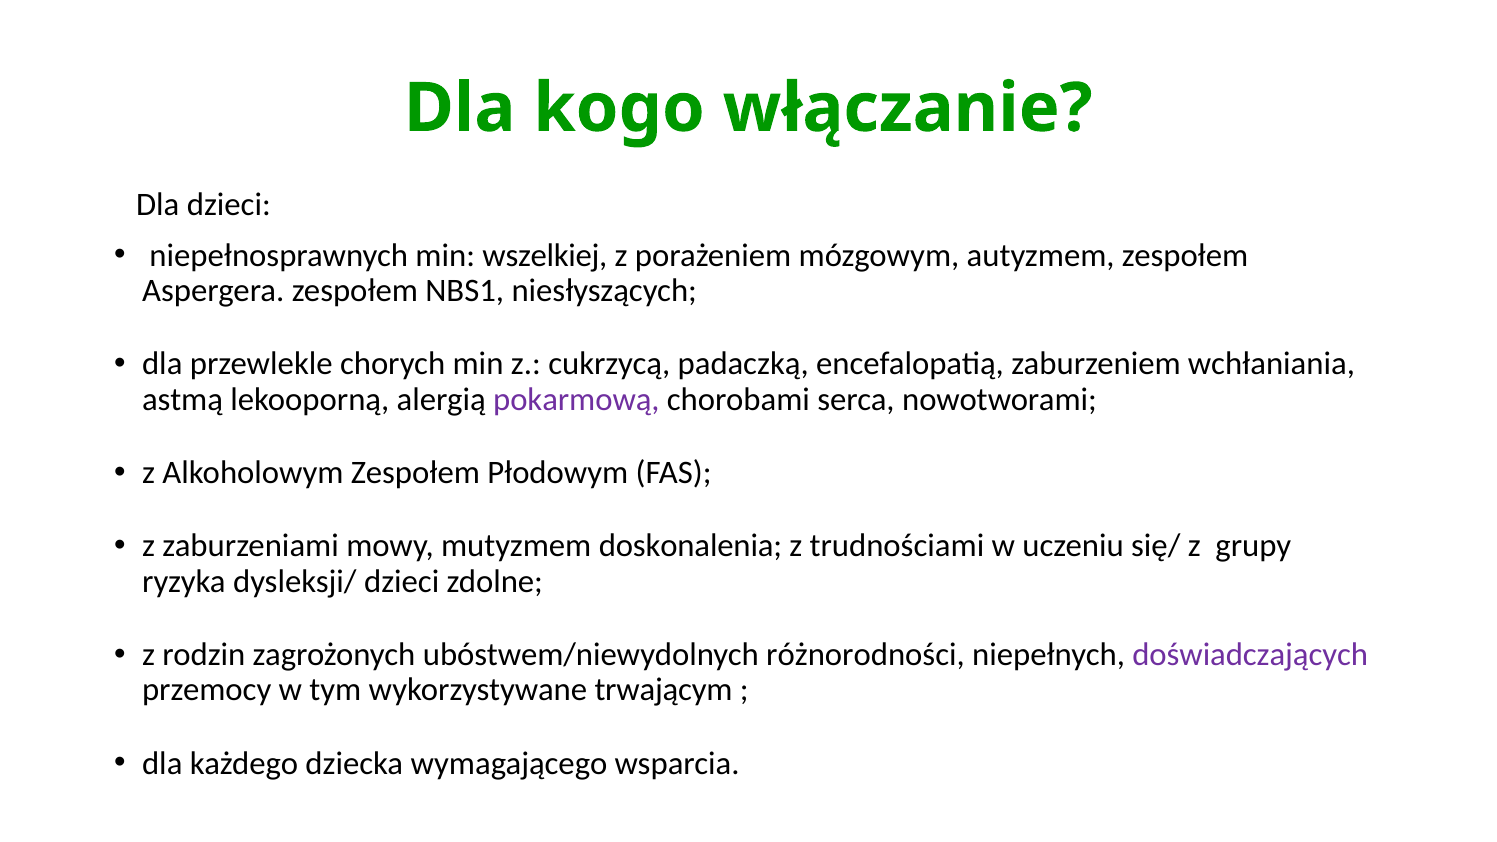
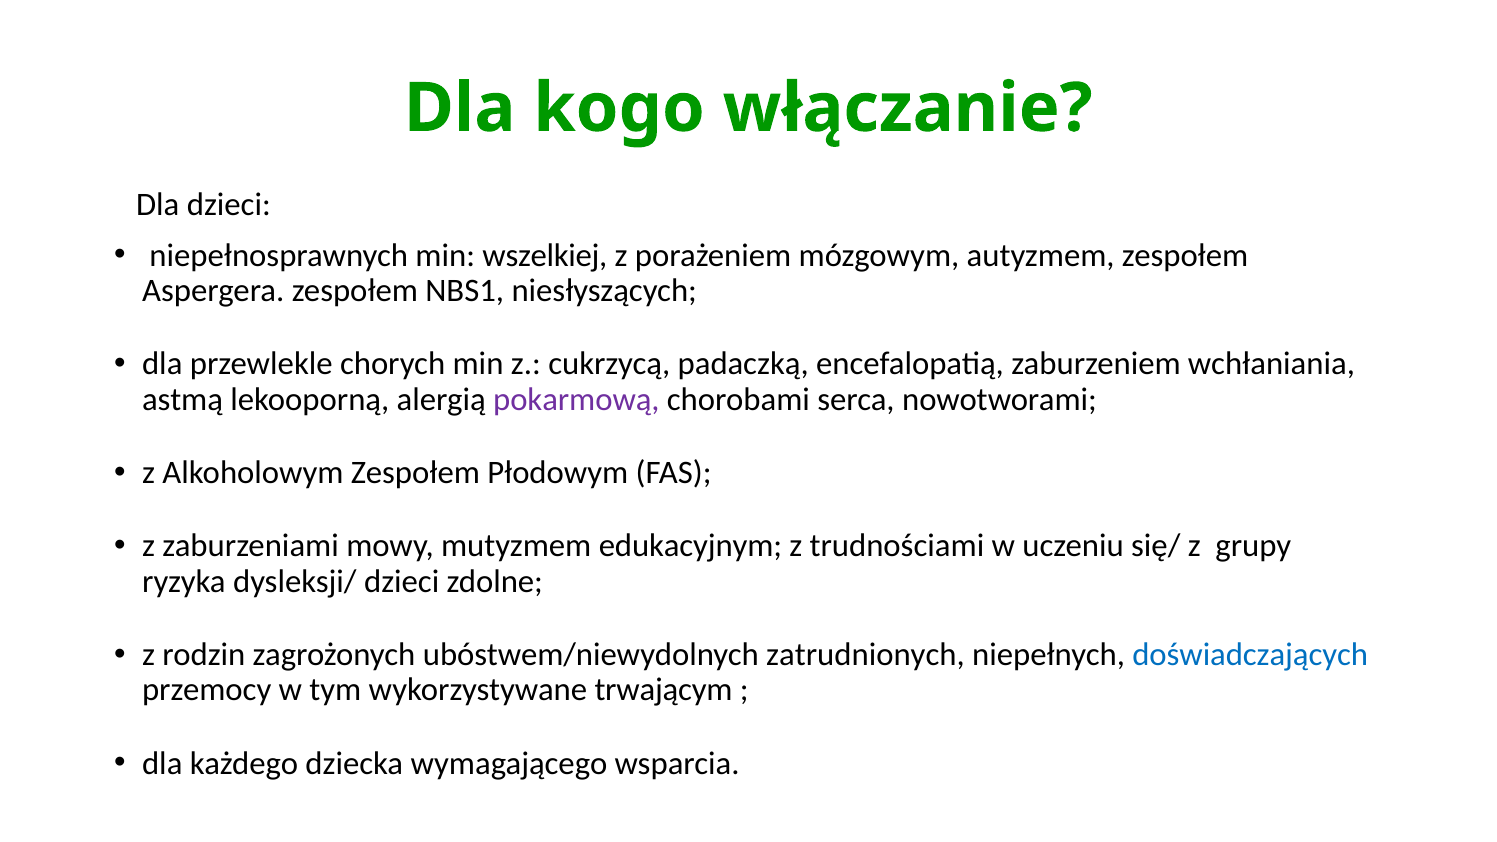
doskonalenia: doskonalenia -> edukacyjnym
różnorodności: różnorodności -> zatrudnionych
doświadczających colour: purple -> blue
